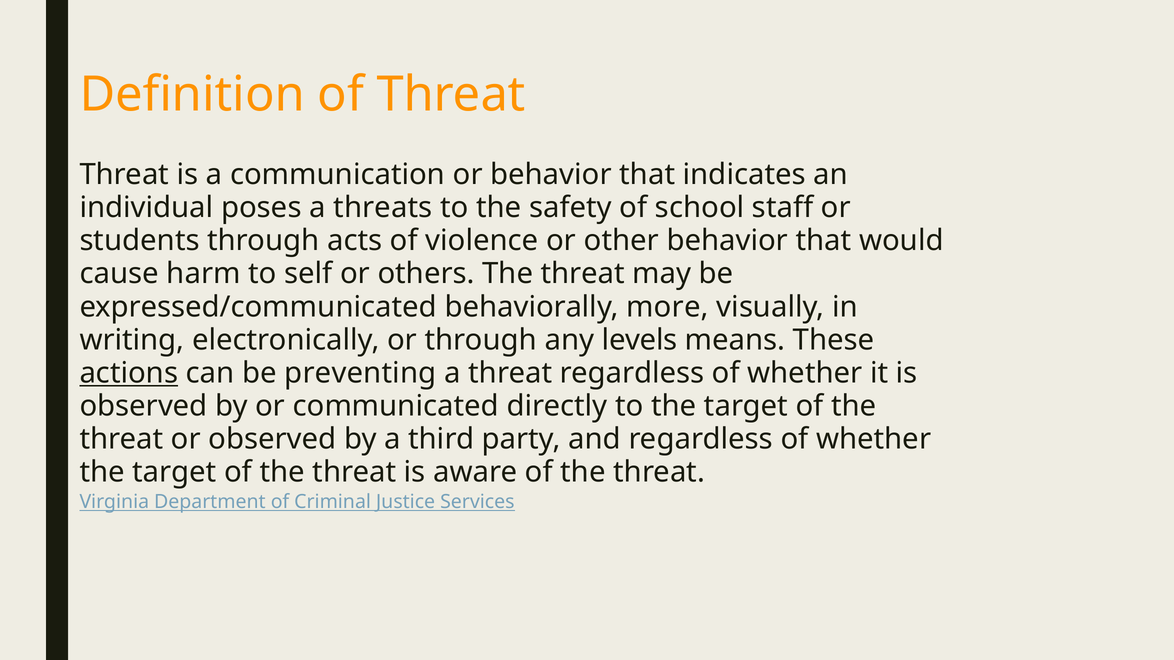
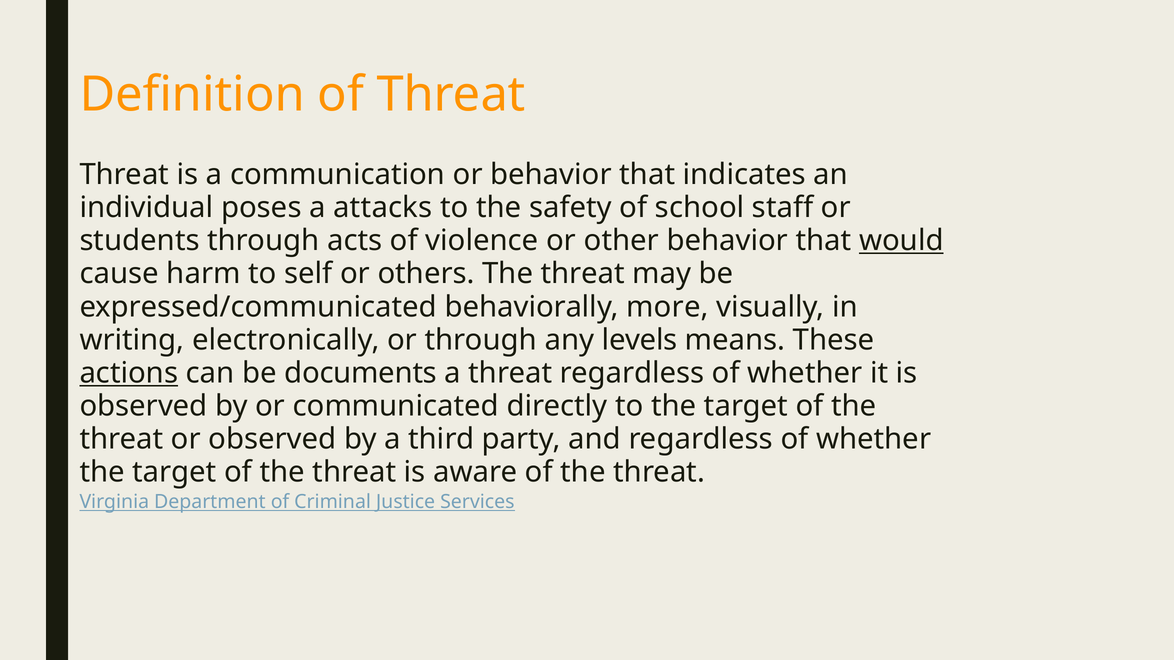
threats: threats -> attacks
would underline: none -> present
preventing: preventing -> documents
